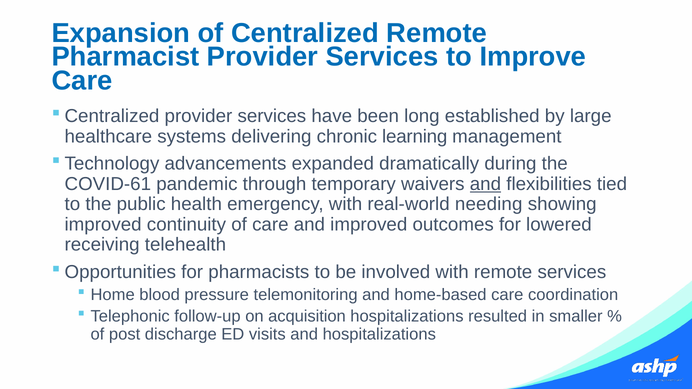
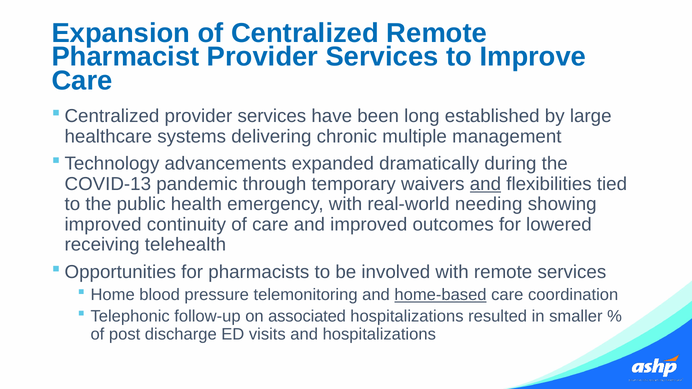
learning: learning -> multiple
COVID-61: COVID-61 -> COVID-13
home-based underline: none -> present
acquisition: acquisition -> associated
